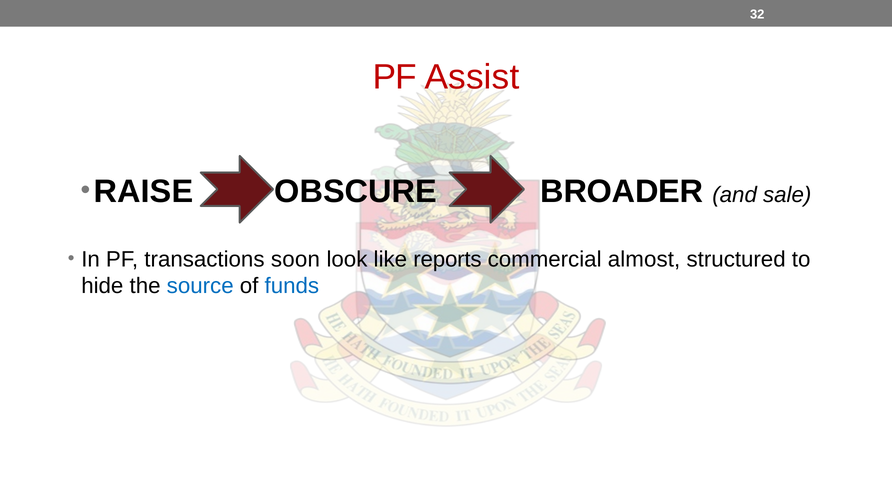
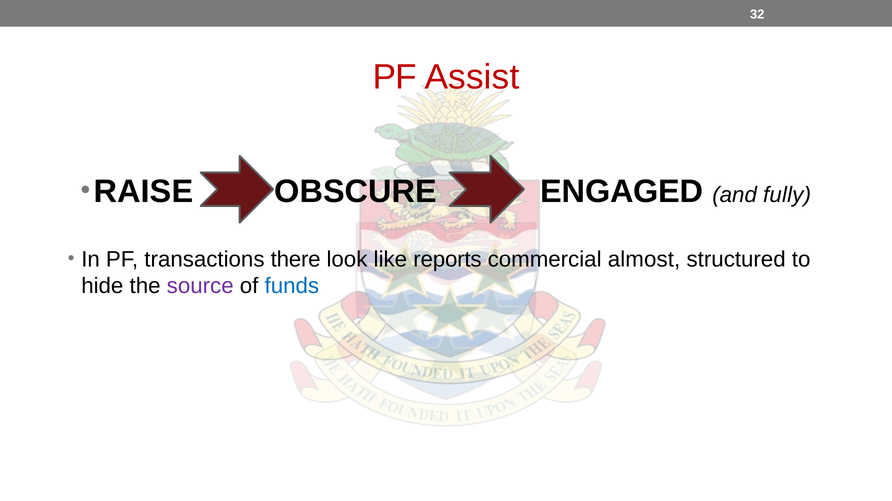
BROADER: BROADER -> ENGAGED
sale: sale -> fully
soon: soon -> there
source colour: blue -> purple
